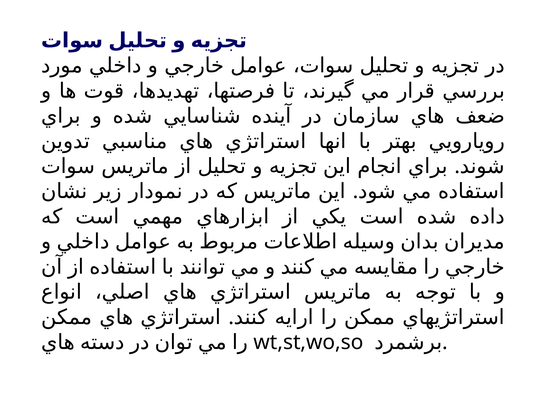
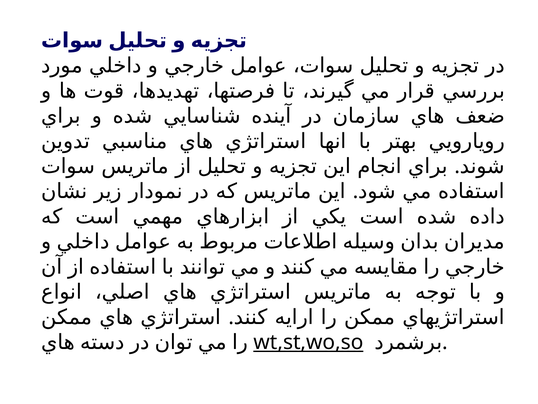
wt,st,wo,so underline: none -> present
